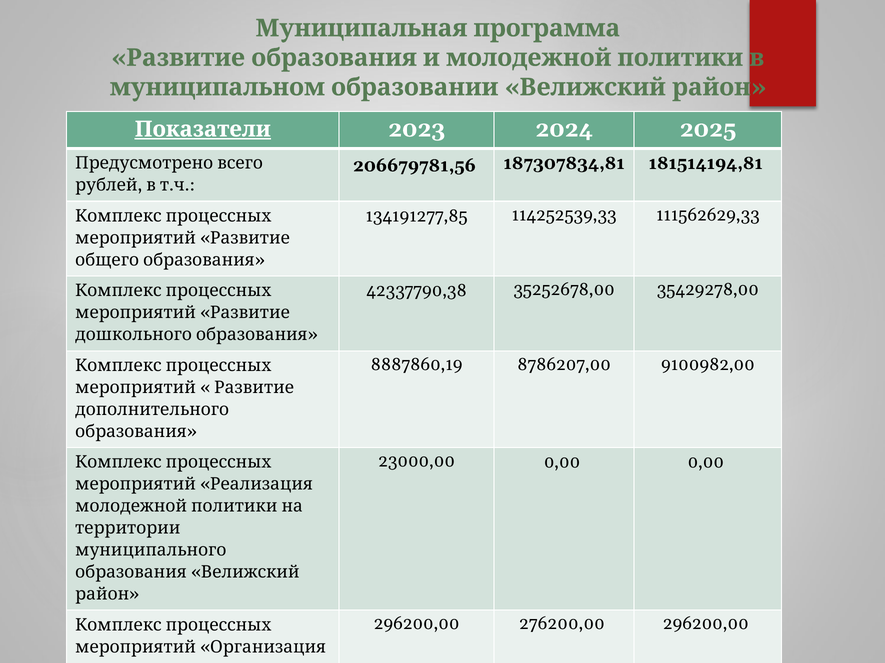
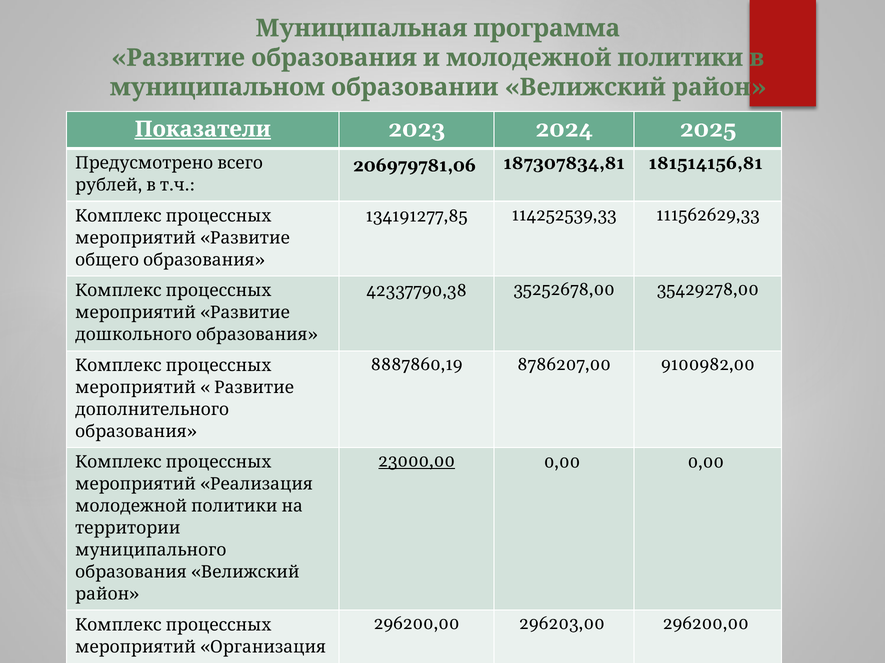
206679781,56: 206679781,56 -> 206979781,06
181514194,81: 181514194,81 -> 181514156,81
23000,00 underline: none -> present
276200,00: 276200,00 -> 296203,00
